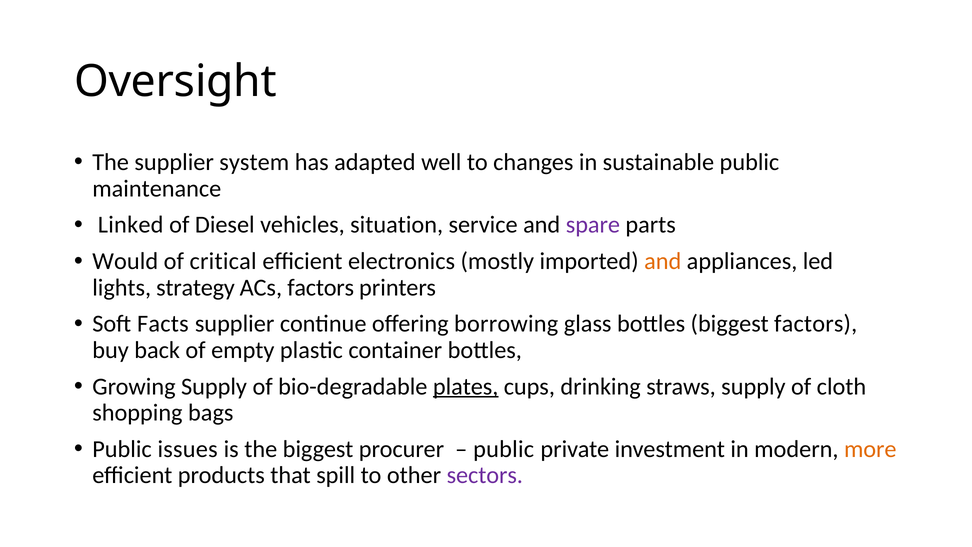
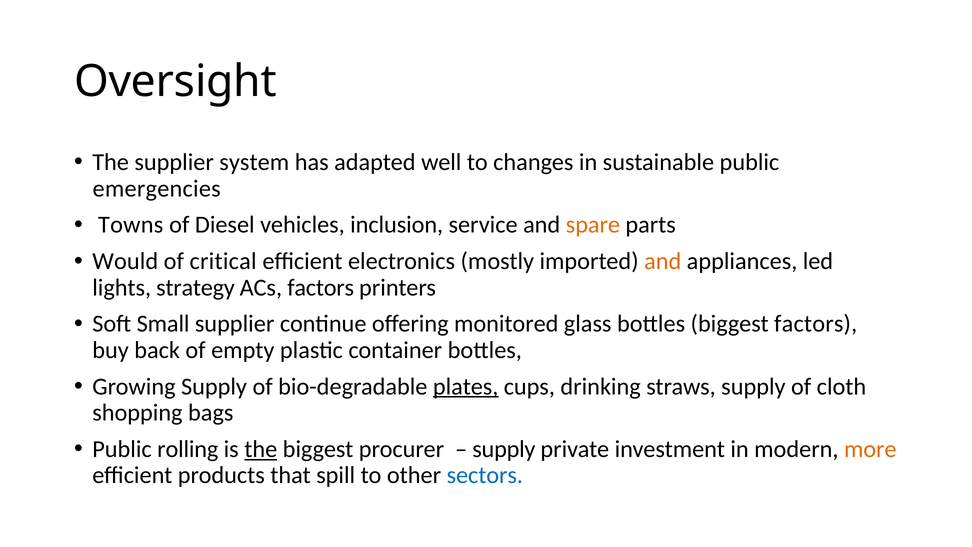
maintenance: maintenance -> emergencies
Linked: Linked -> Towns
situation: situation -> inclusion
spare colour: purple -> orange
Facts: Facts -> Small
borrowing: borrowing -> monitored
issues: issues -> rolling
the at (261, 449) underline: none -> present
public at (504, 449): public -> supply
sectors colour: purple -> blue
